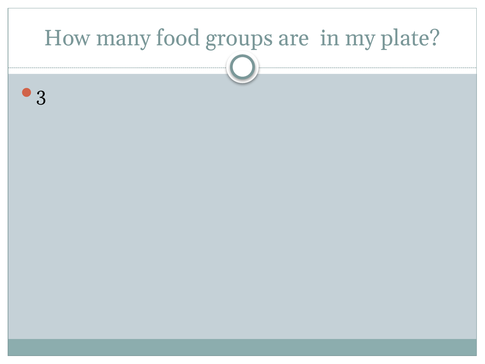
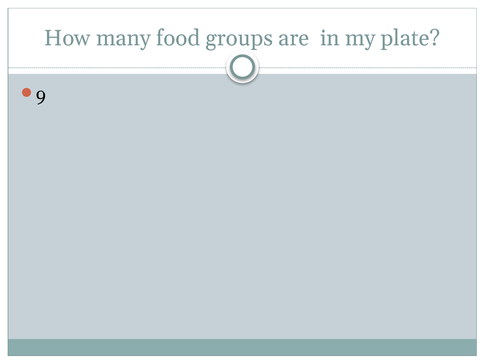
3: 3 -> 9
